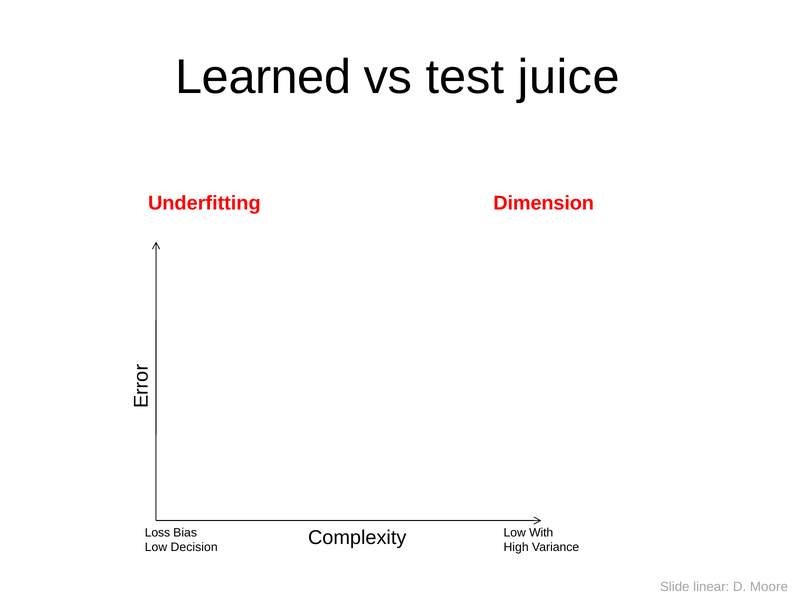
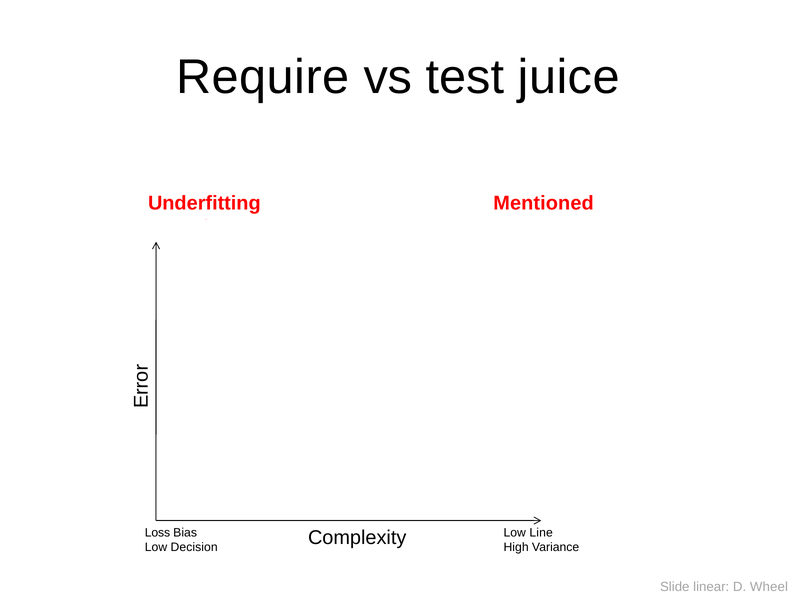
Learned: Learned -> Require
Dimension: Dimension -> Mentioned
With: With -> Line
Moore: Moore -> Wheel
